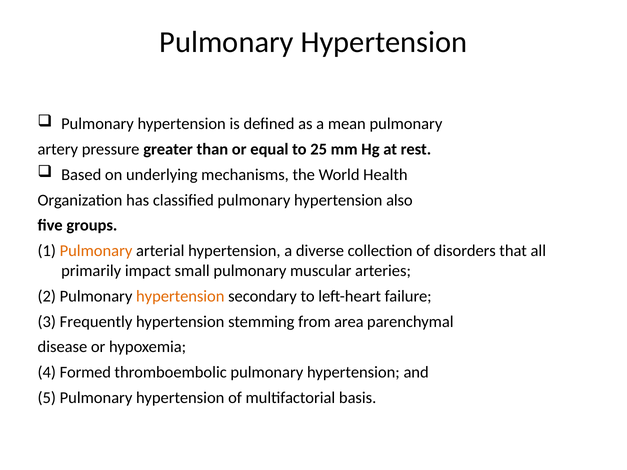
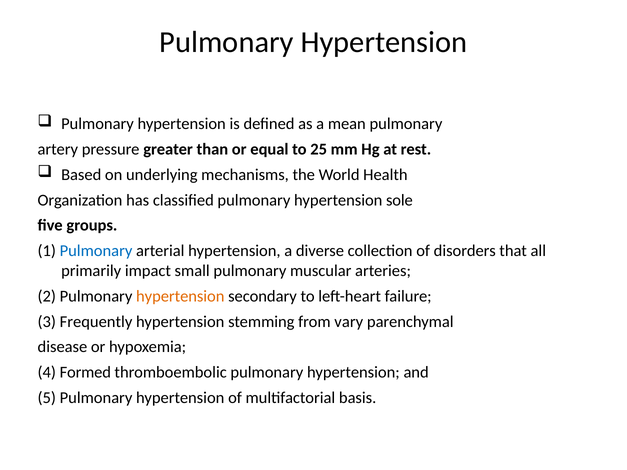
also: also -> sole
Pulmonary at (96, 251) colour: orange -> blue
area: area -> vary
